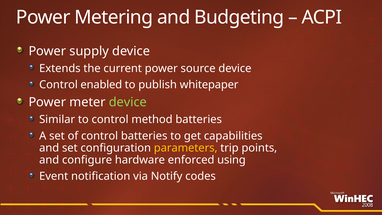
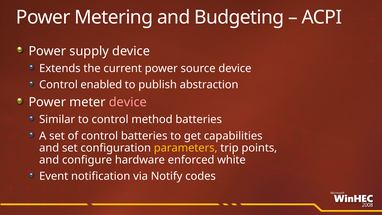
whitepaper: whitepaper -> abstraction
device at (128, 102) colour: light green -> pink
using: using -> white
